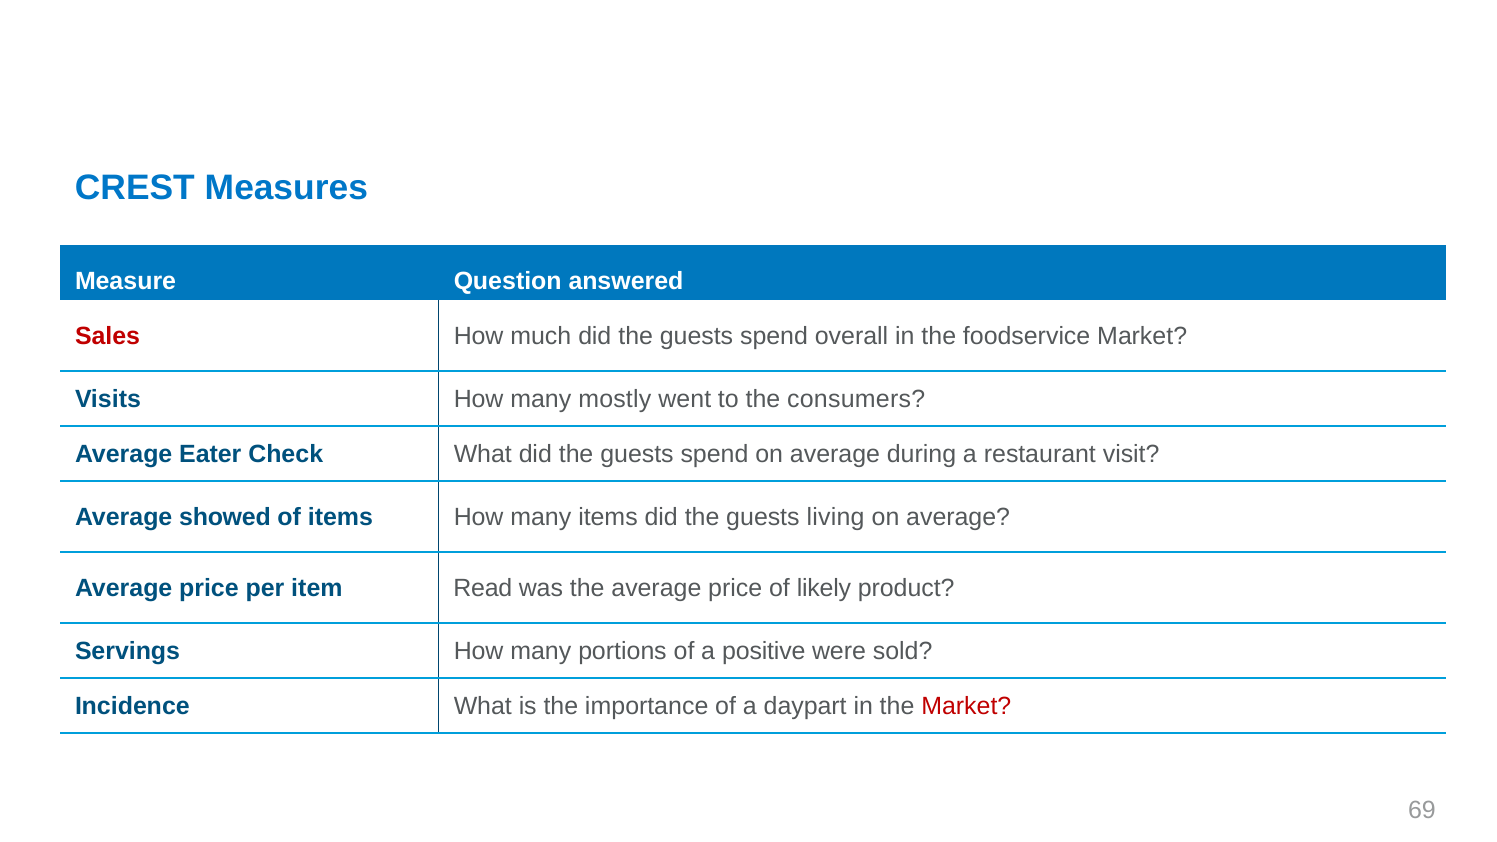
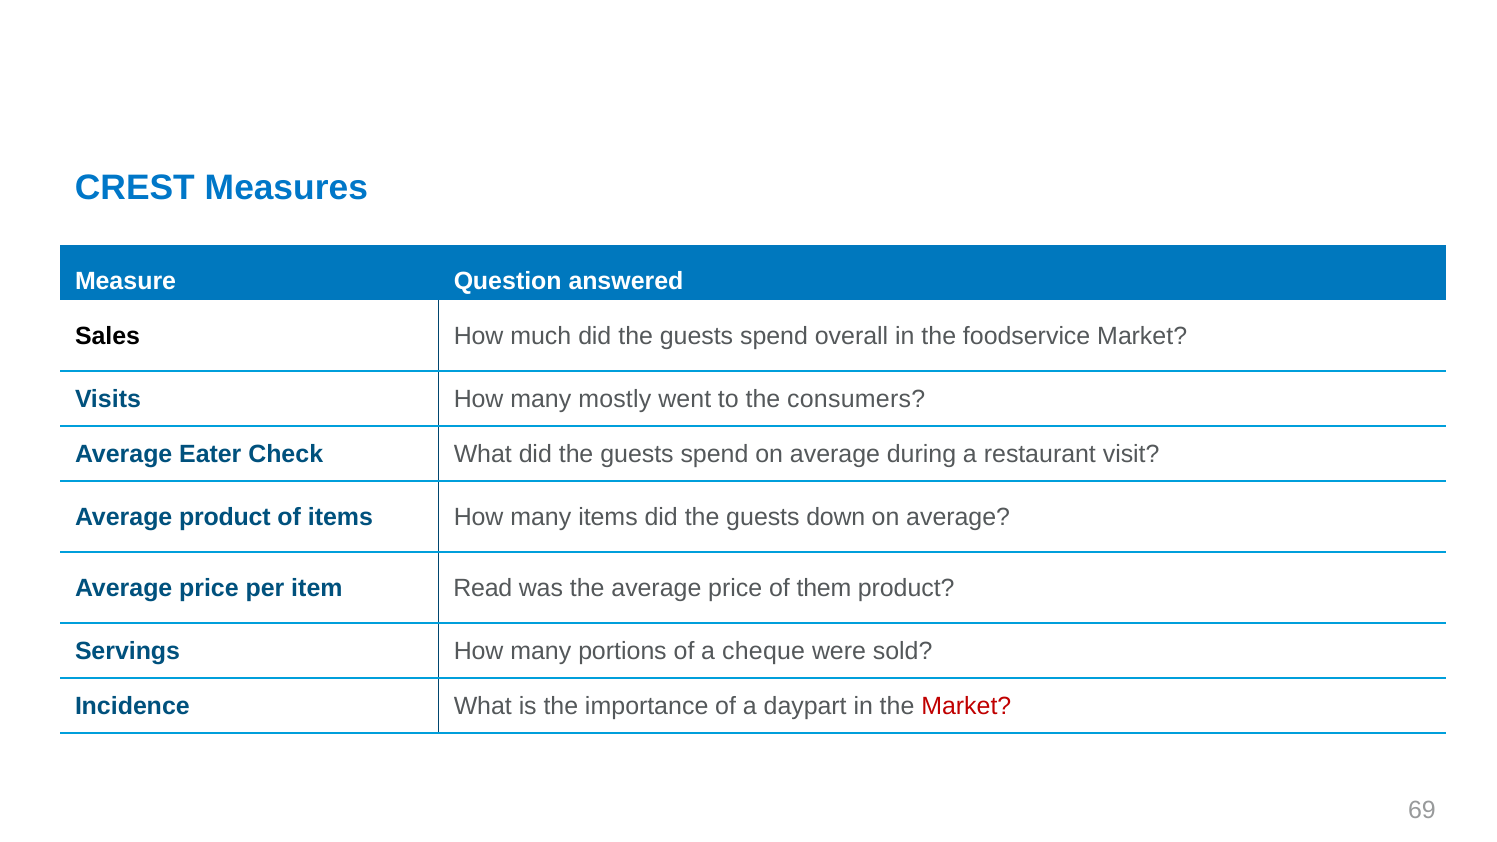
Sales colour: red -> black
Average showed: showed -> product
living: living -> down
likely: likely -> them
positive: positive -> cheque
